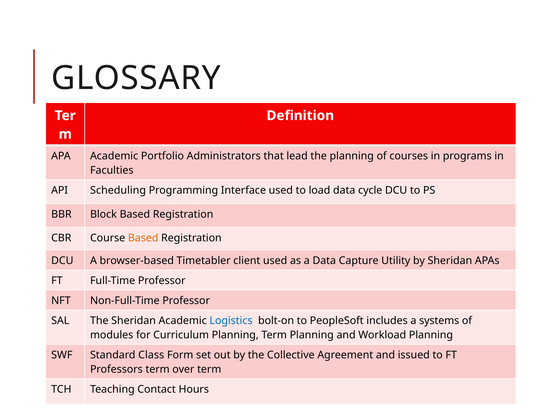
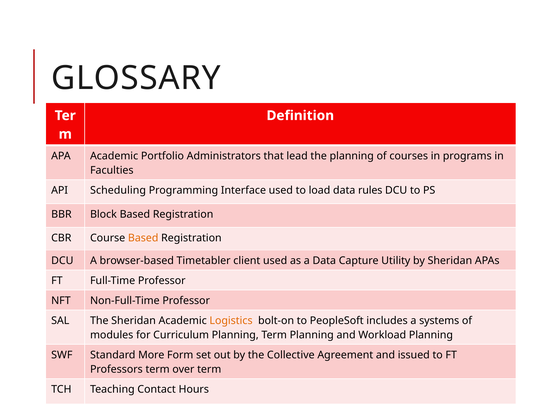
cycle: cycle -> rules
Logistics colour: blue -> orange
Class: Class -> More
